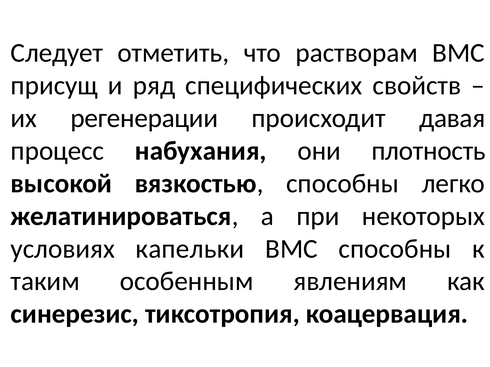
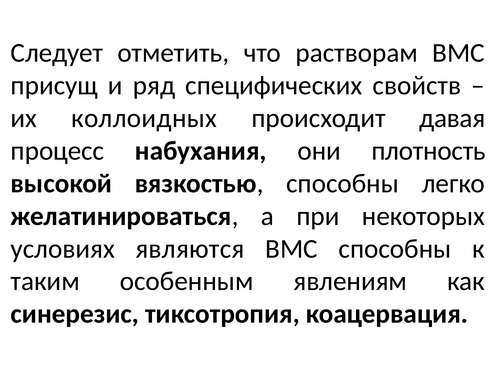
регенерации: регенерации -> коллоидных
капельки: капельки -> являются
